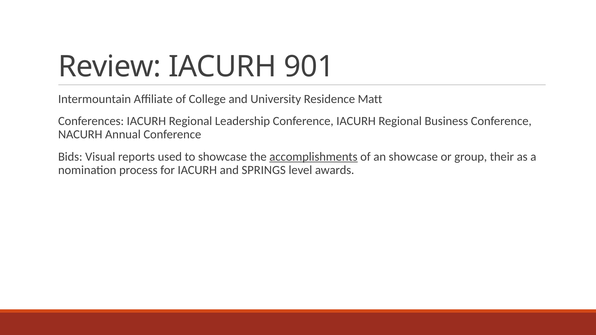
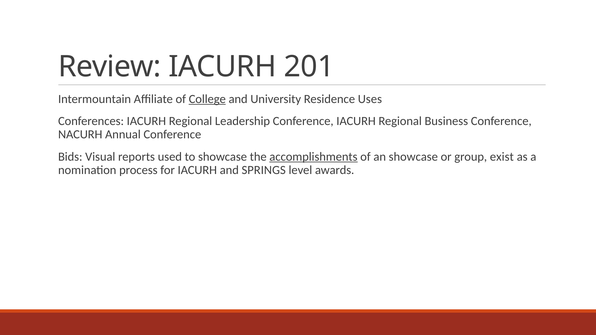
901: 901 -> 201
College underline: none -> present
Matt: Matt -> Uses
their: their -> exist
